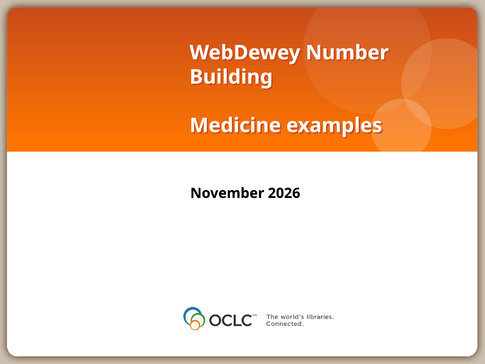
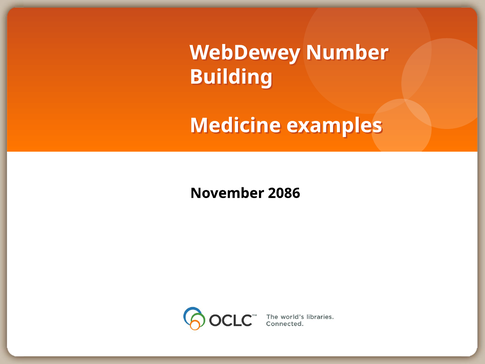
2026: 2026 -> 2086
